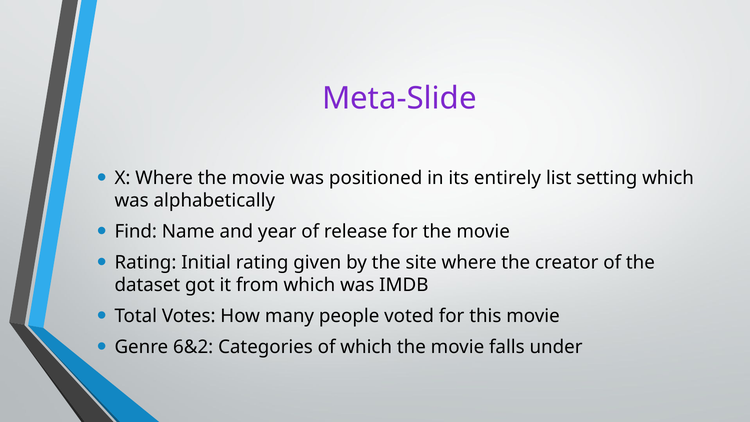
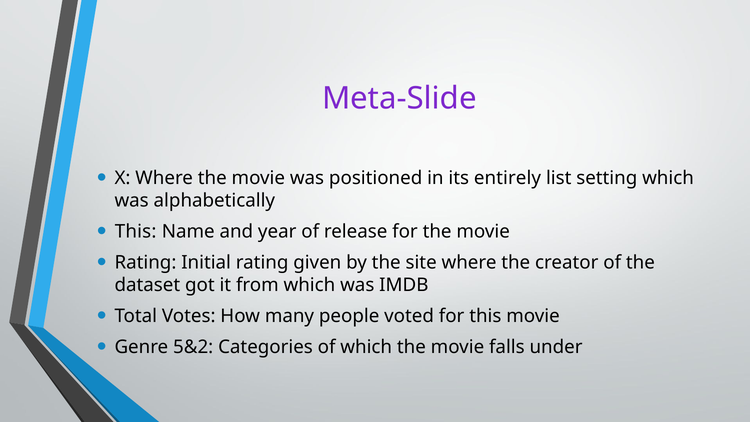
Find at (136, 232): Find -> This
6&2: 6&2 -> 5&2
